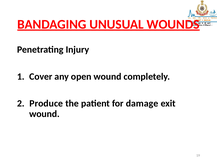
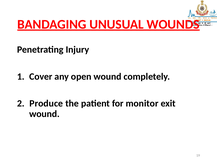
damage: damage -> monitor
